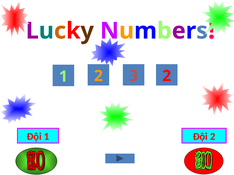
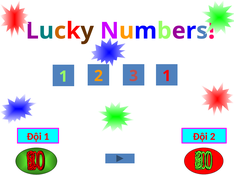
2 at (167, 76): 2 -> 1
